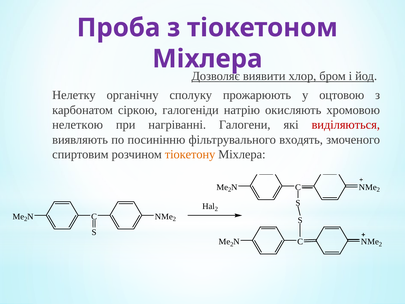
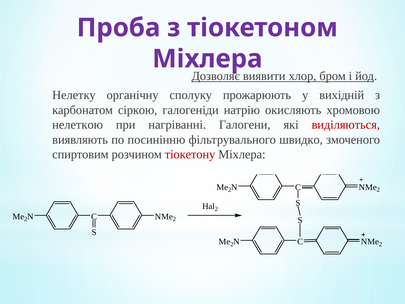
оцтовою: оцтовою -> вихідній
входять: входять -> швидко
тіокетону colour: orange -> red
